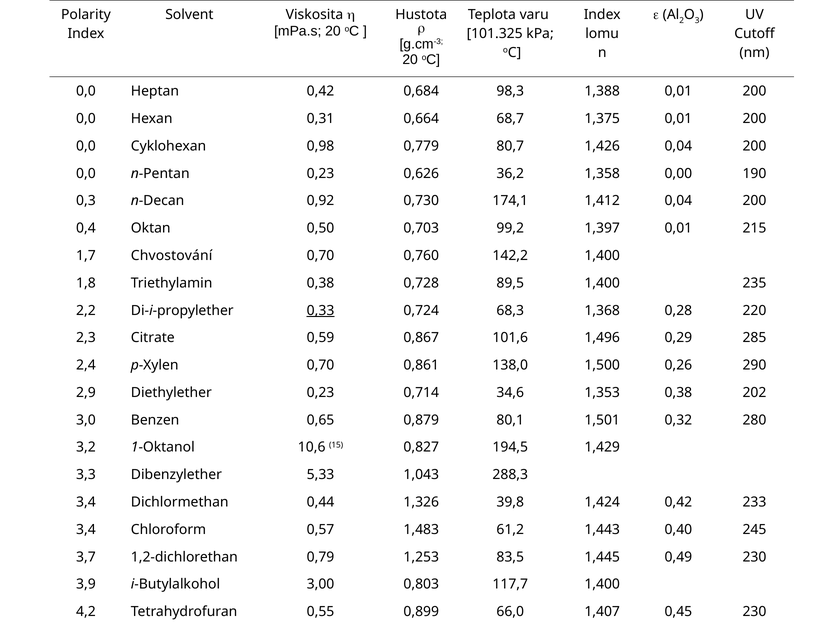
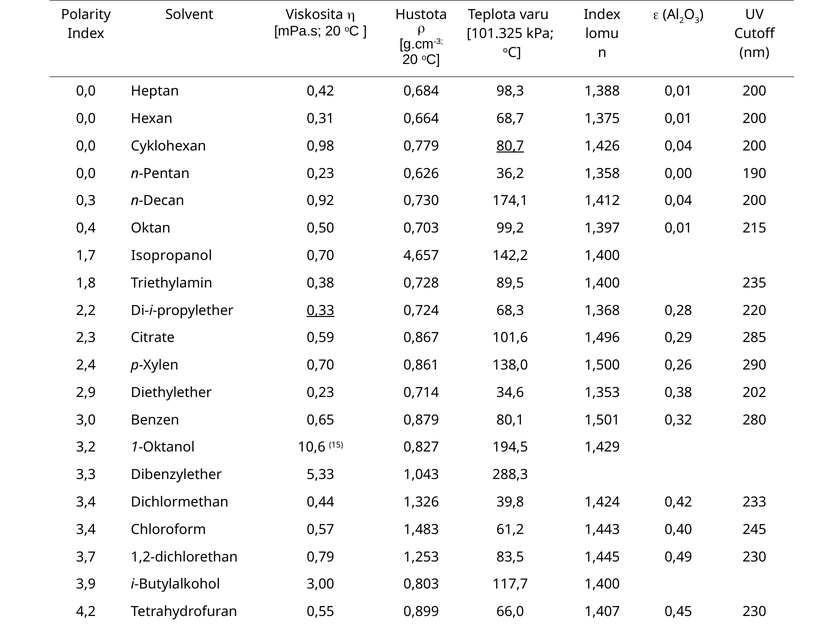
80,7 underline: none -> present
Chvostování: Chvostování -> Isopropanol
0,760: 0,760 -> 4,657
